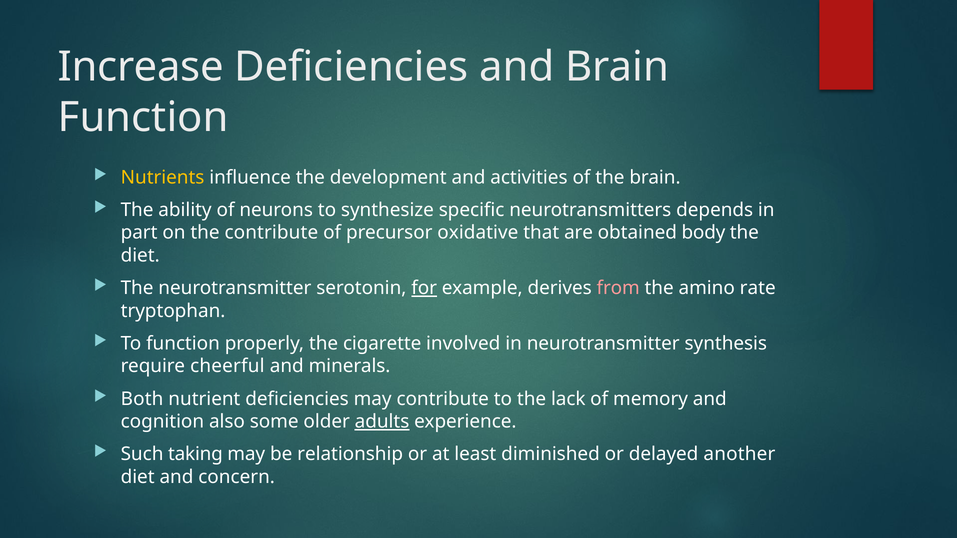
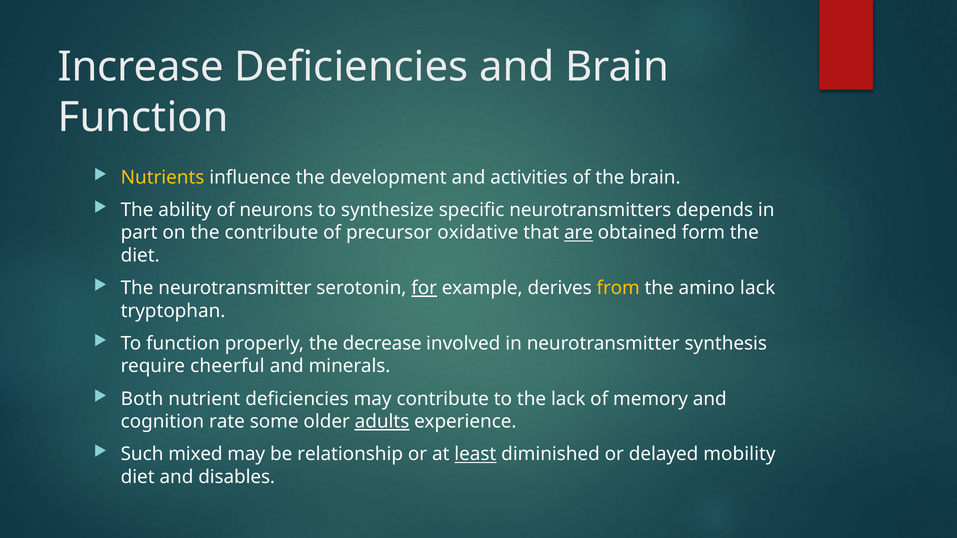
are underline: none -> present
body: body -> form
from colour: pink -> yellow
amino rate: rate -> lack
cigarette: cigarette -> decrease
also: also -> rate
taking: taking -> mixed
least underline: none -> present
another: another -> mobility
concern: concern -> disables
